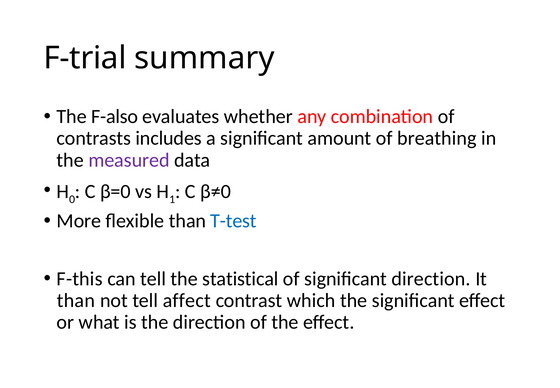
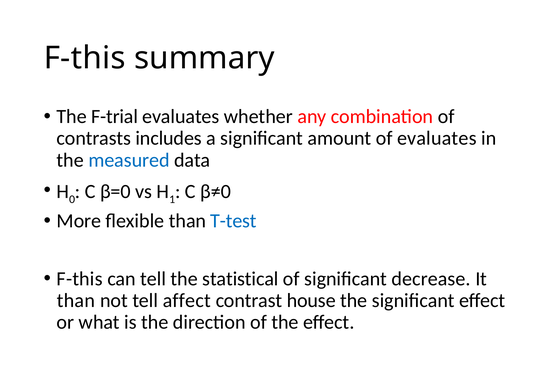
F-trial at (85, 58): F-trial -> F-this
F-also: F-also -> F-trial
of breathing: breathing -> evaluates
measured colour: purple -> blue
significant direction: direction -> decrease
which: which -> house
